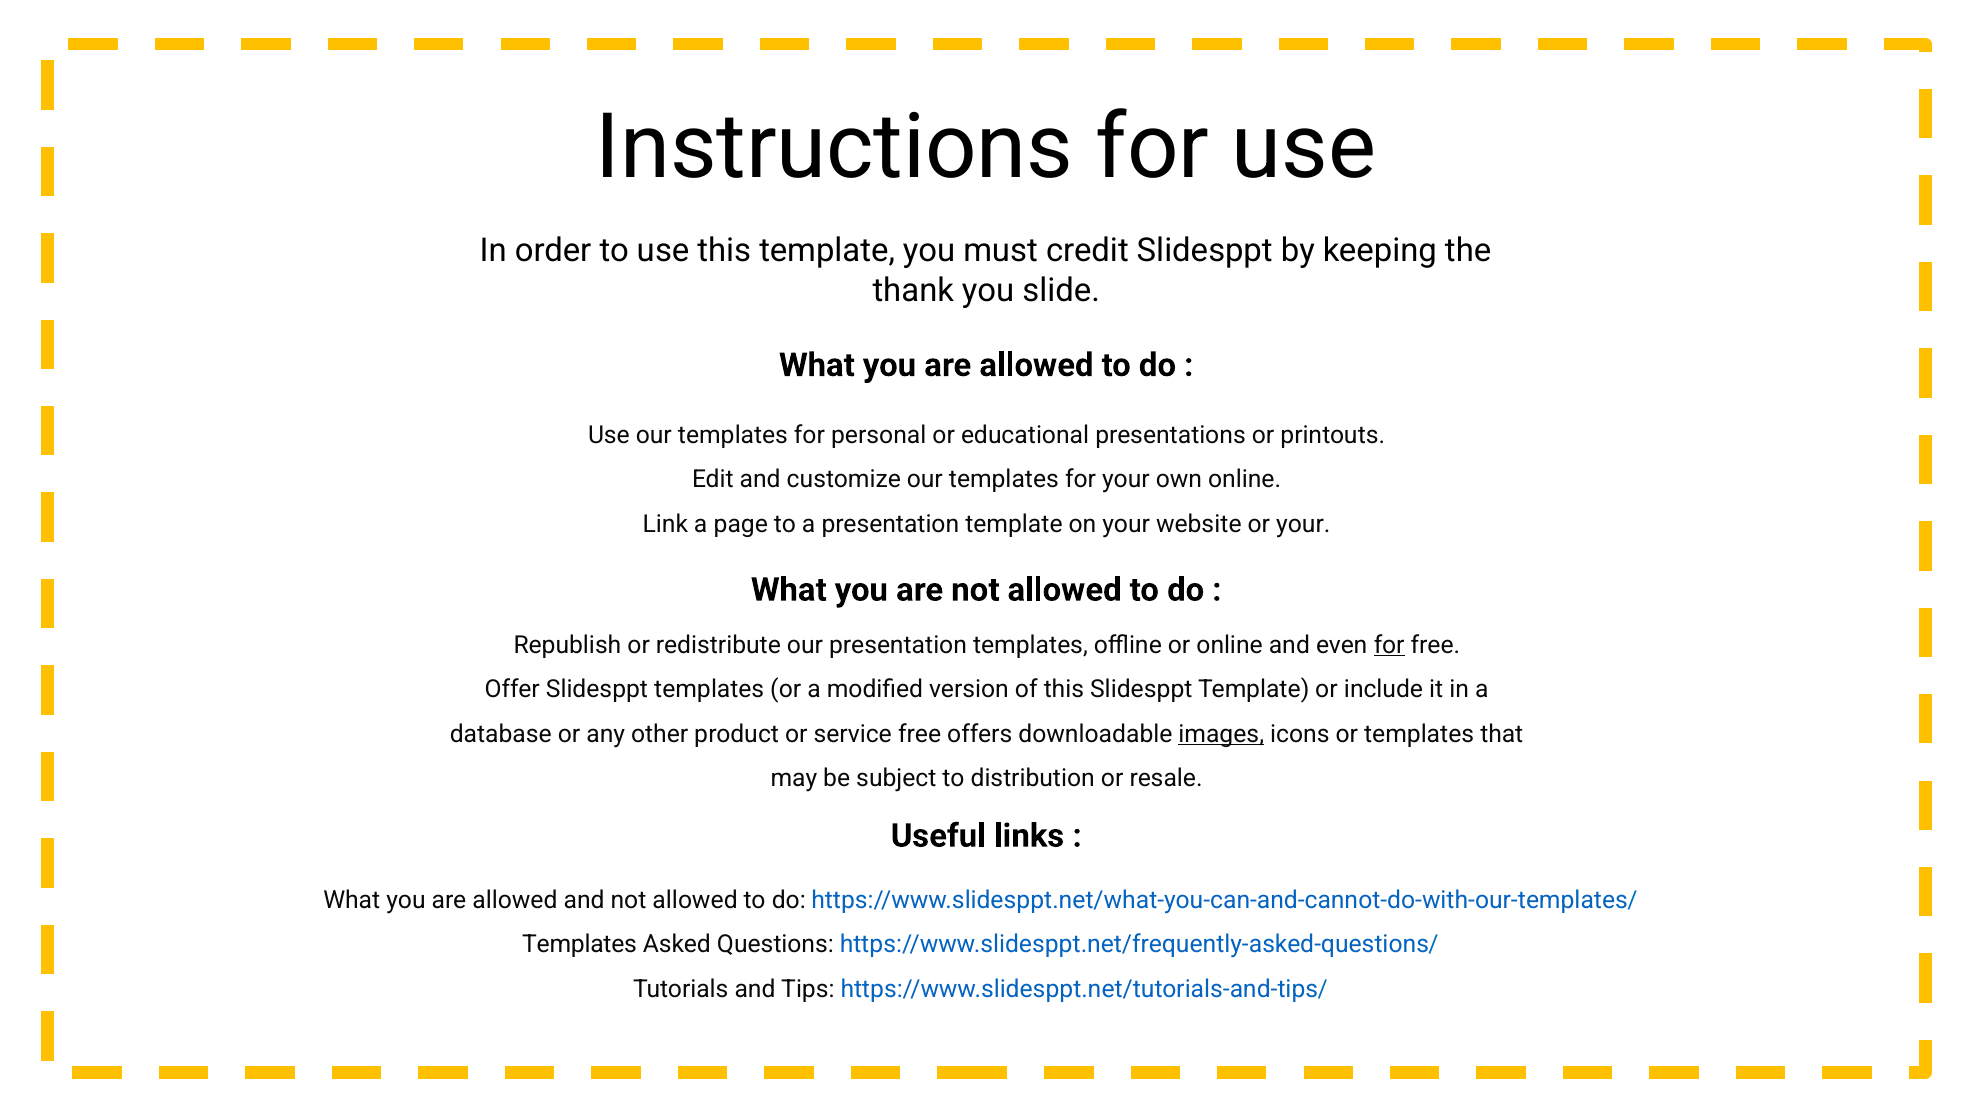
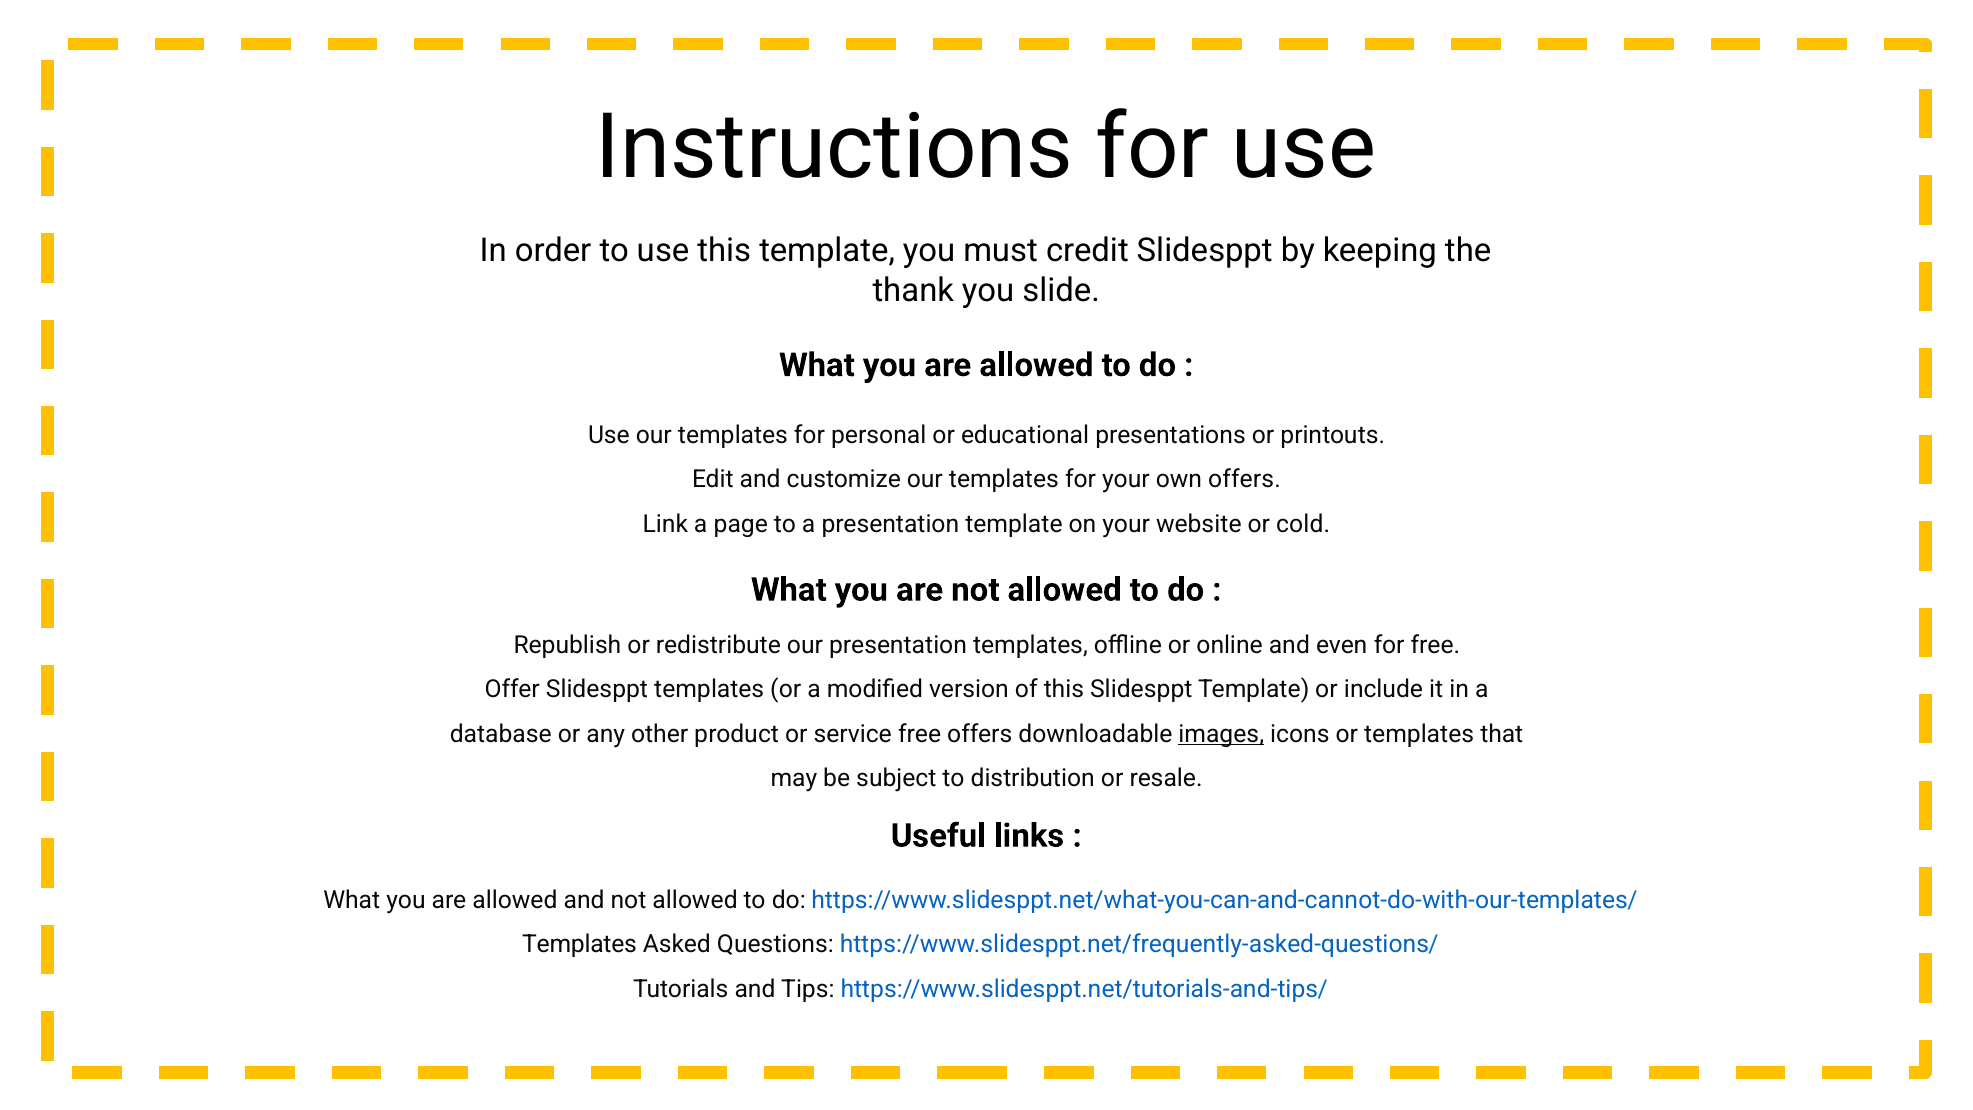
own online: online -> offers
or your: your -> cold
for at (1389, 645) underline: present -> none
